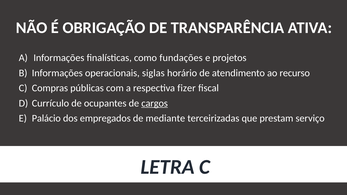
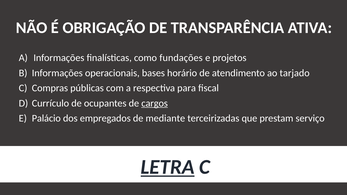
siglas: siglas -> bases
recurso: recurso -> tarjado
fizer: fizer -> para
LETRA underline: none -> present
